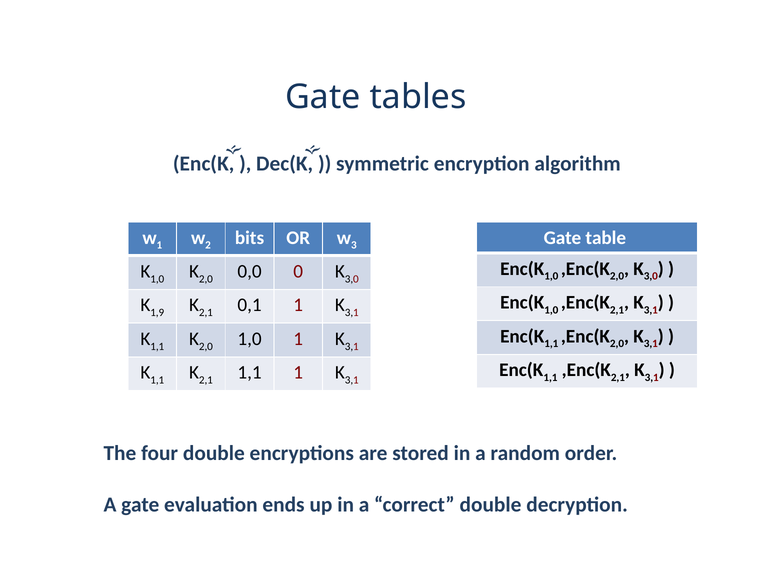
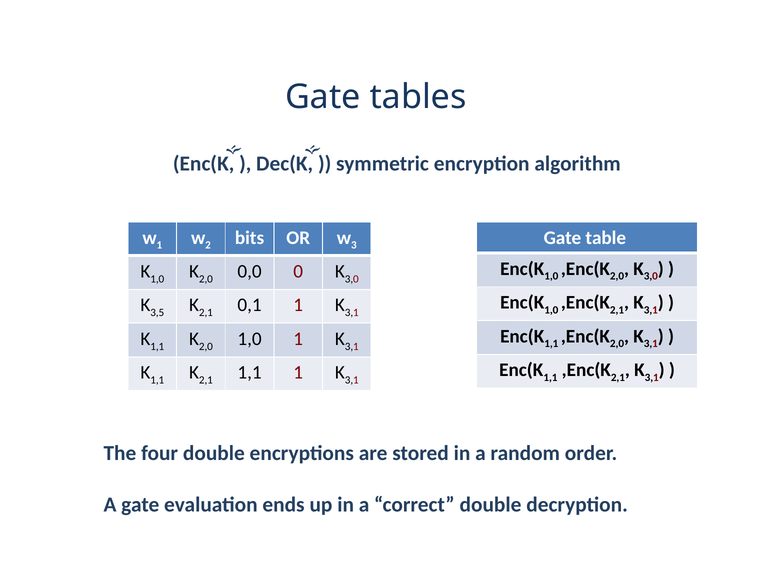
1,9: 1,9 -> 3,5
